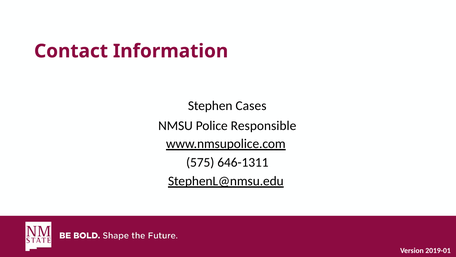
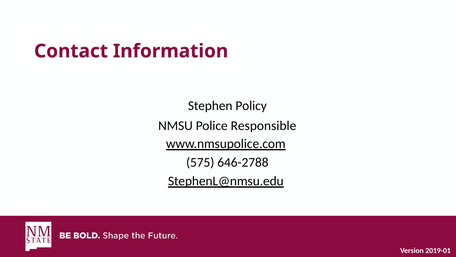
Cases: Cases -> Policy
646-1311: 646-1311 -> 646-2788
